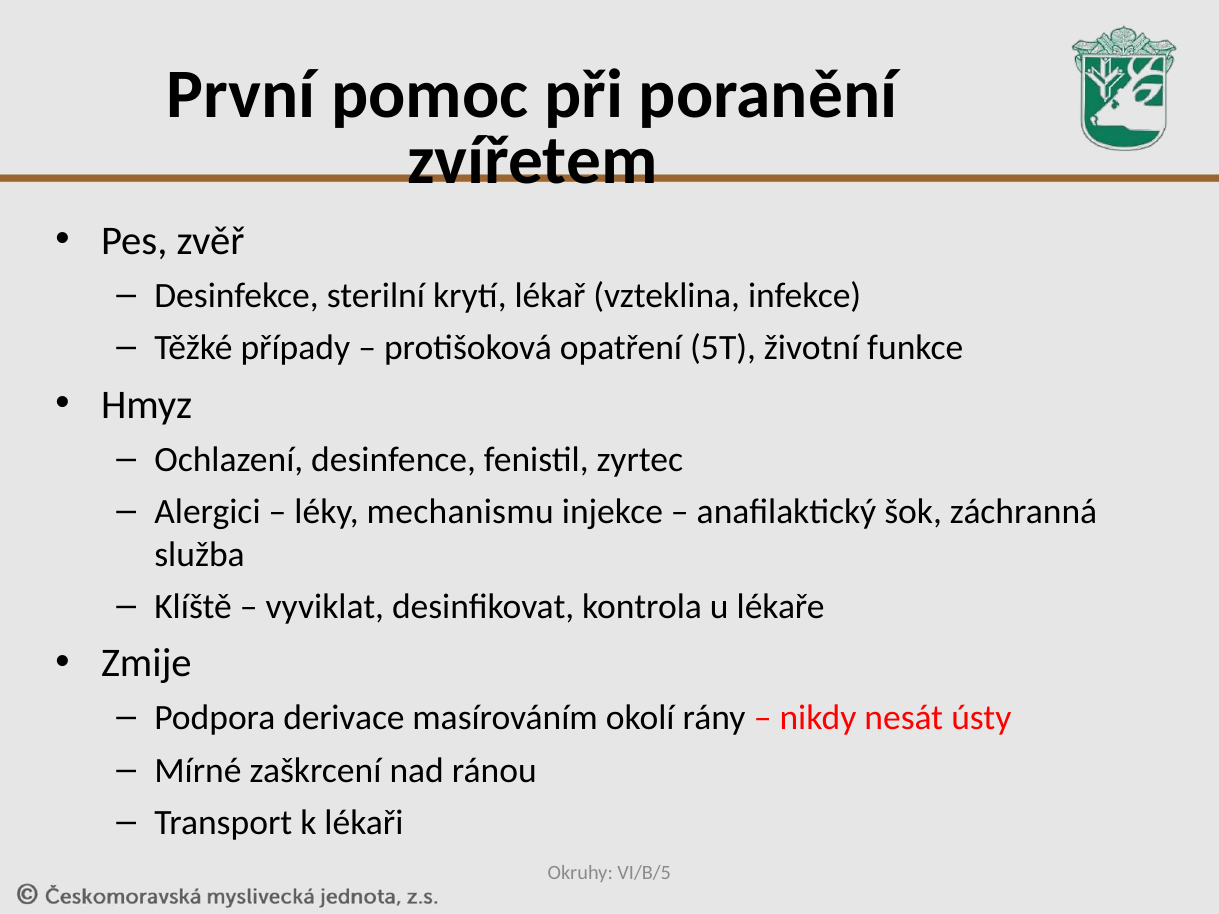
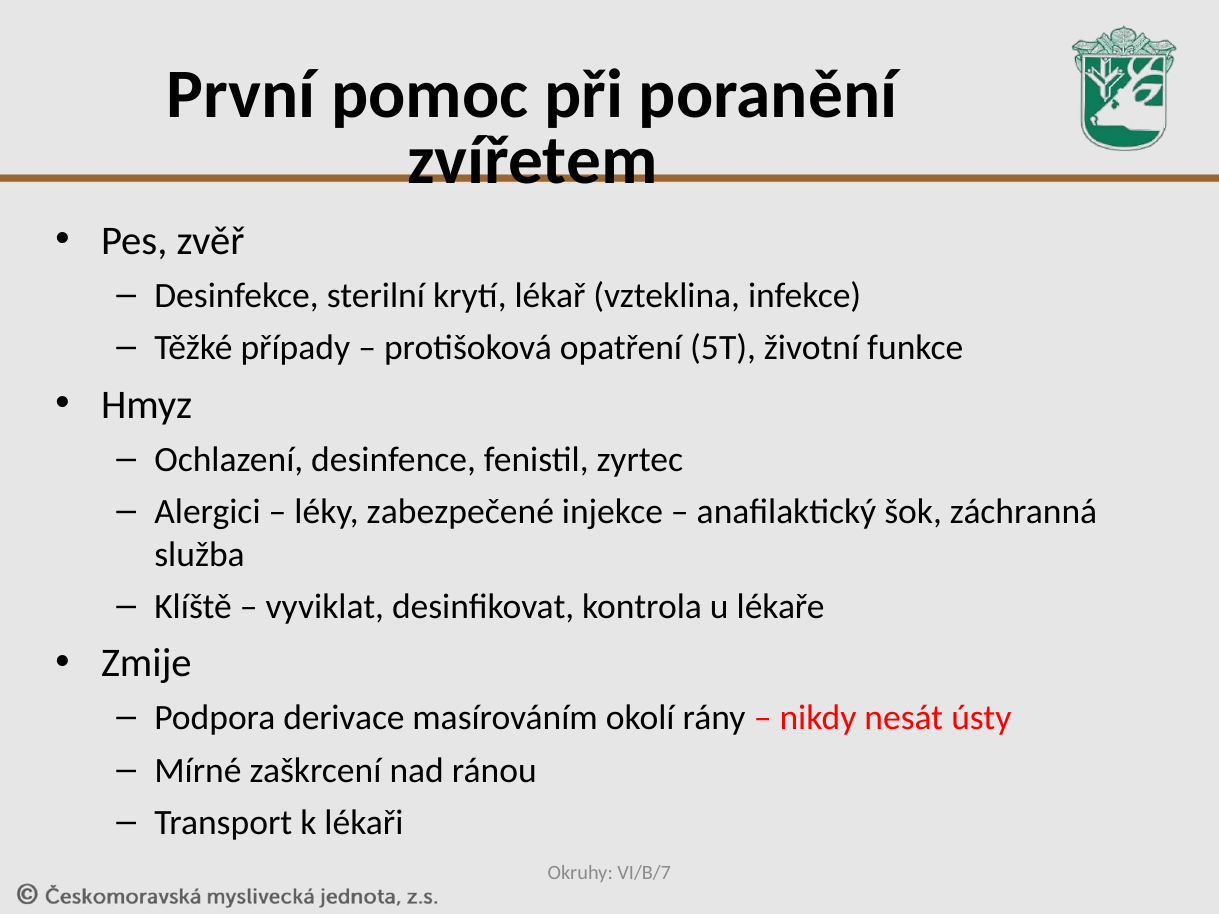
mechanismu: mechanismu -> zabezpečené
VI/B/5: VI/B/5 -> VI/B/7
